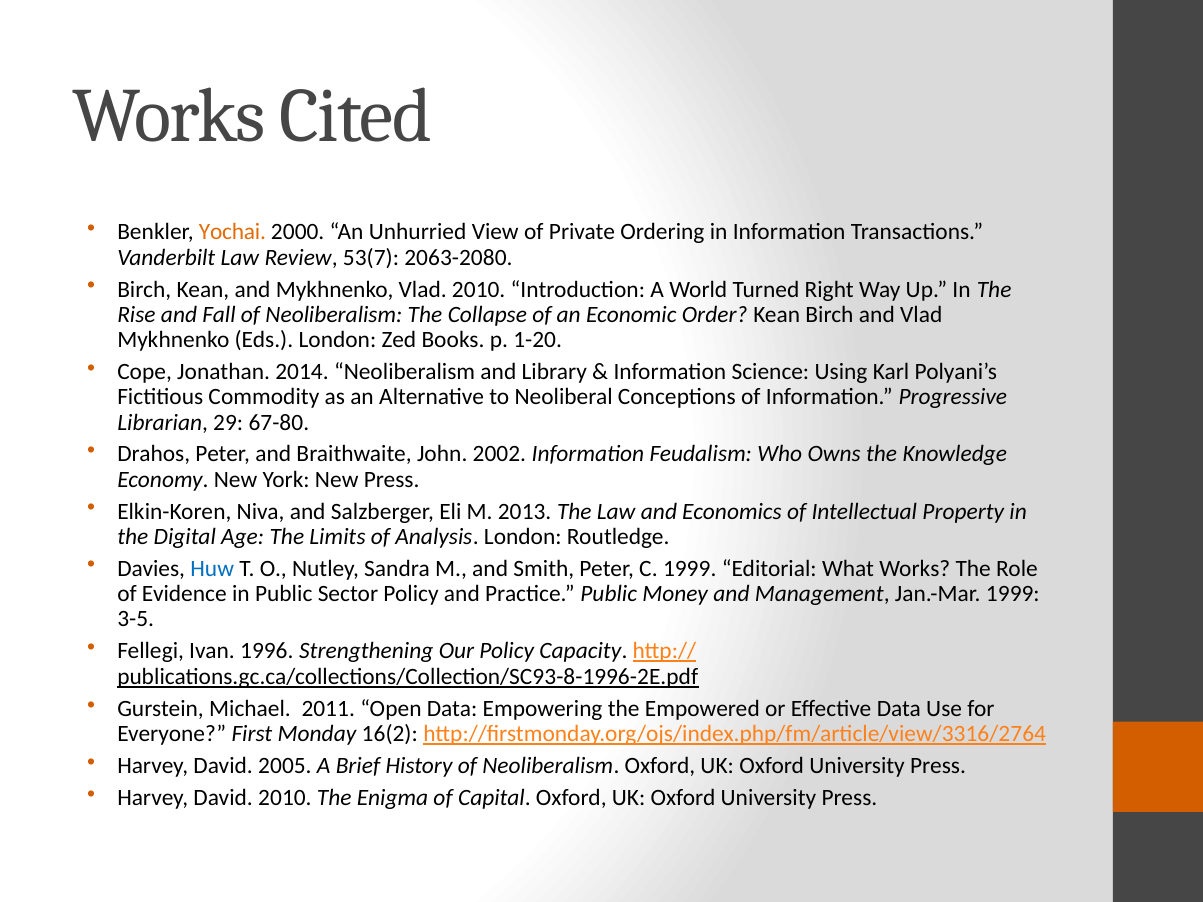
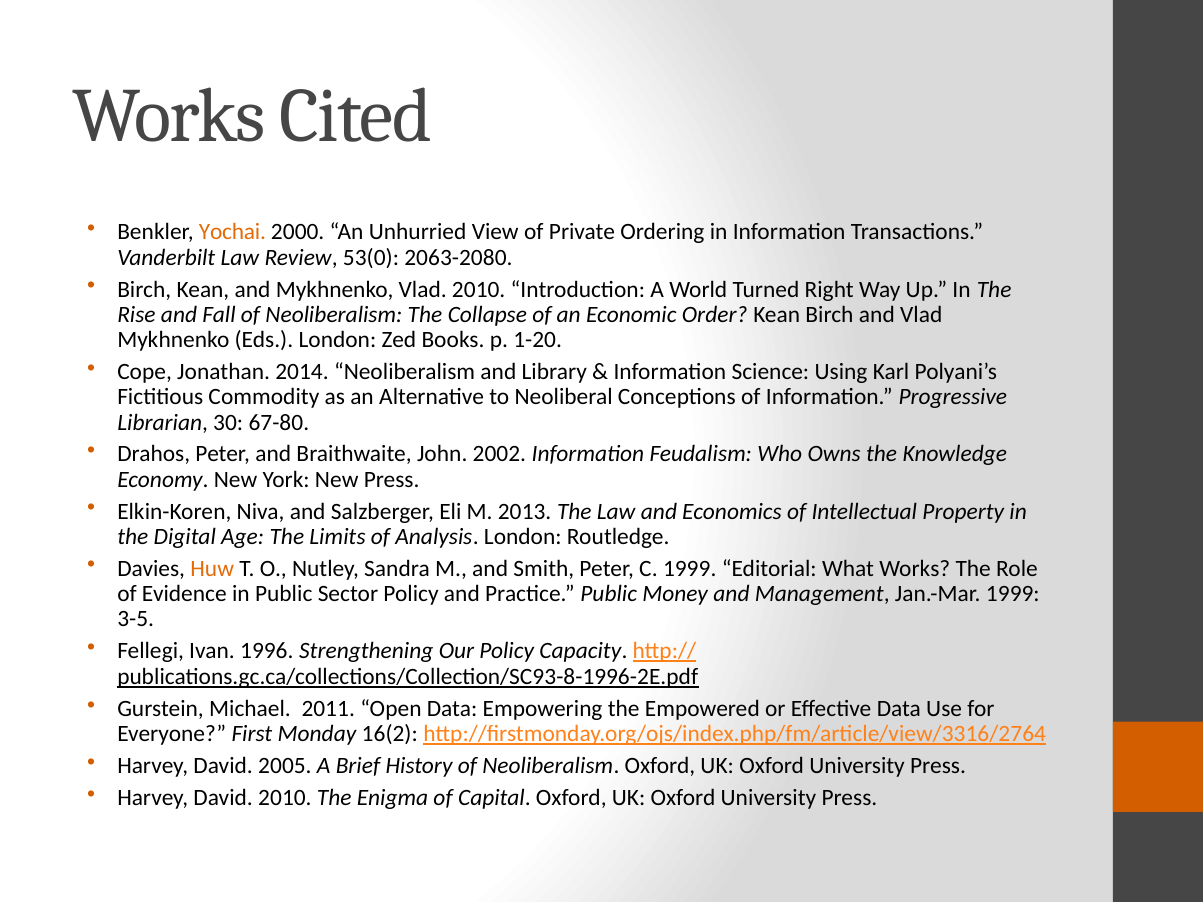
53(7: 53(7 -> 53(0
29: 29 -> 30
Huw colour: blue -> orange
